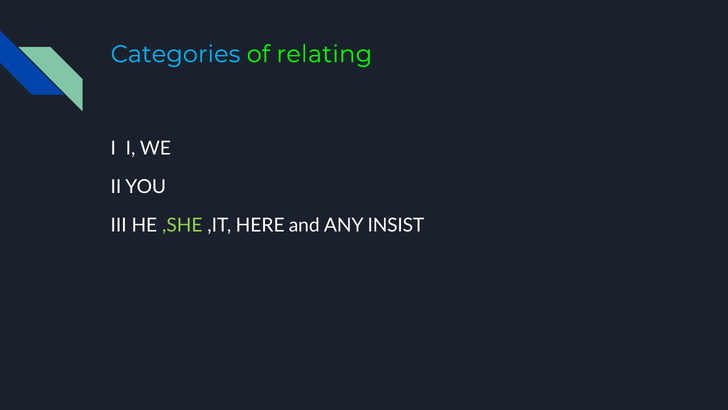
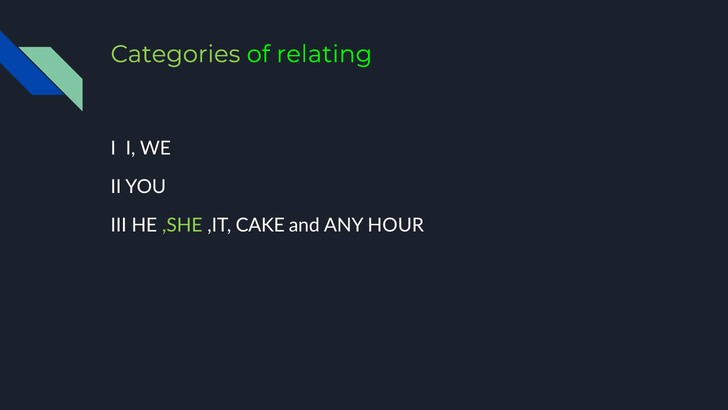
Categories colour: light blue -> light green
HERE: HERE -> CAKE
INSIST: INSIST -> HOUR
